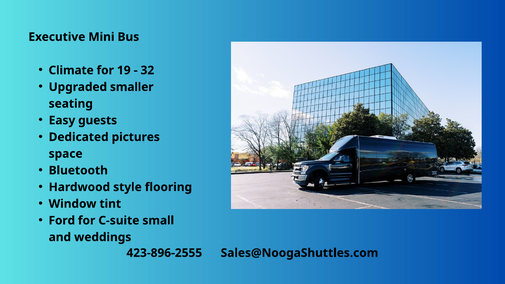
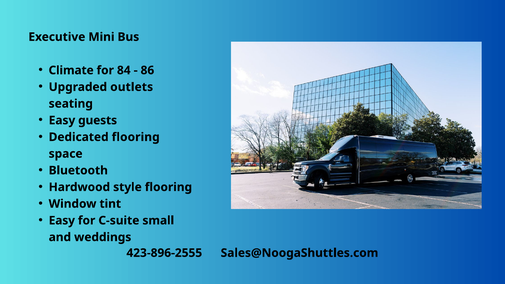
19: 19 -> 84
32: 32 -> 86
smaller: smaller -> outlets
Dedicated pictures: pictures -> flooring
Ford at (62, 221): Ford -> Easy
